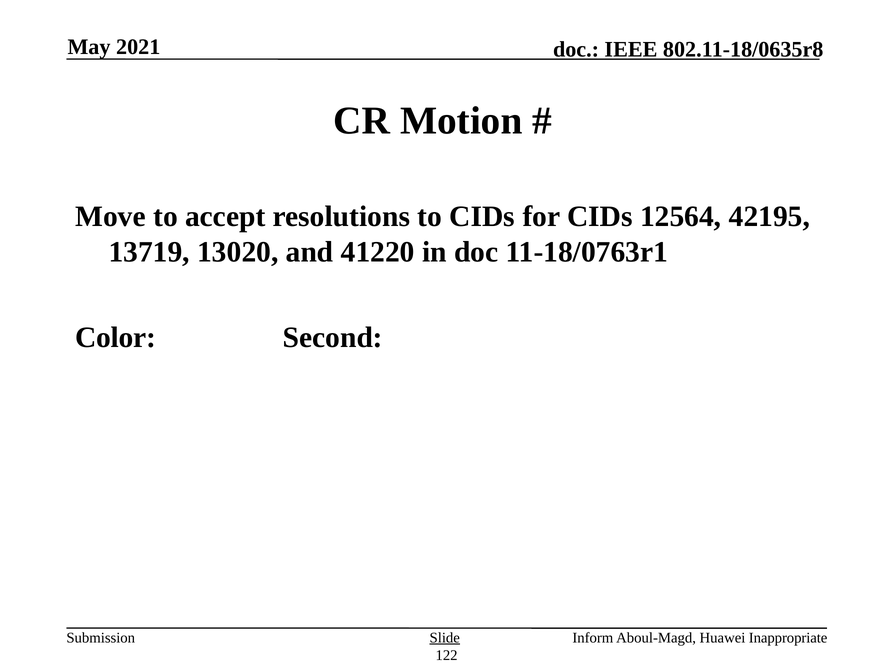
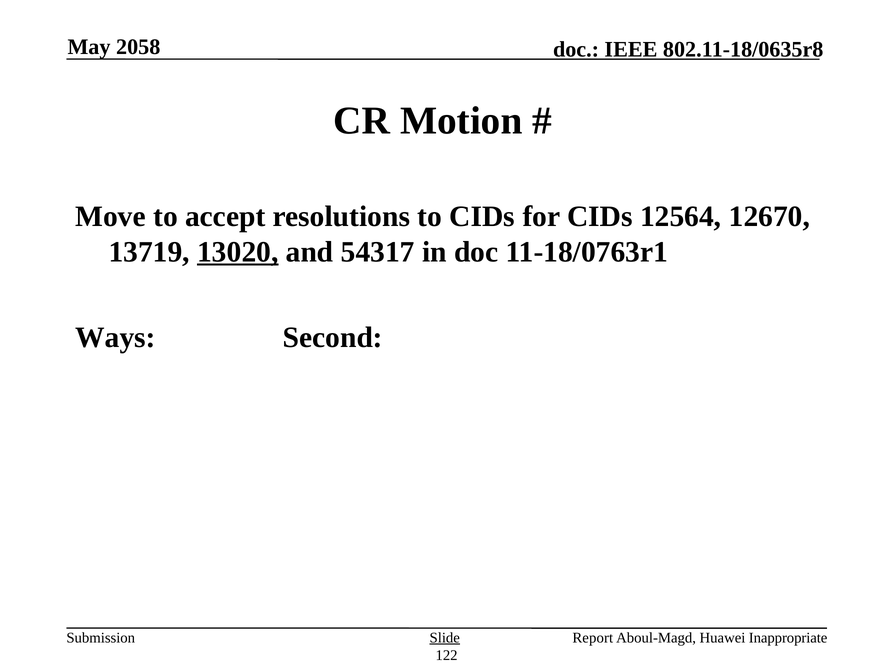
2021: 2021 -> 2058
42195: 42195 -> 12670
13020 underline: none -> present
41220: 41220 -> 54317
Color: Color -> Ways
Inform: Inform -> Report
